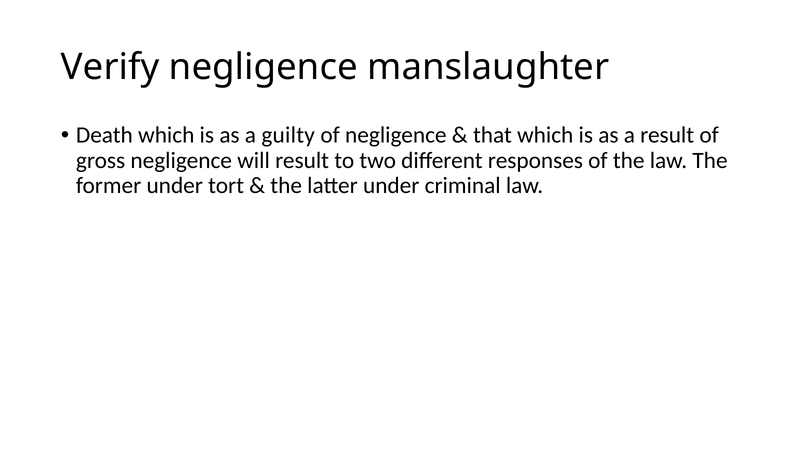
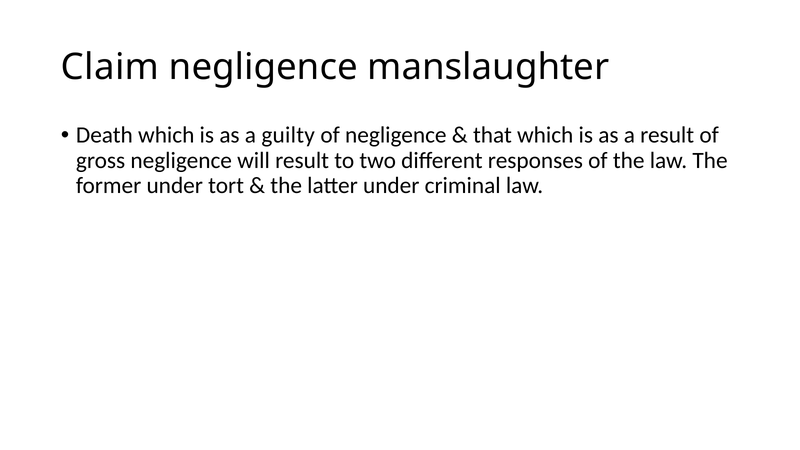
Verify: Verify -> Claim
